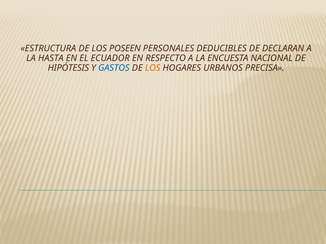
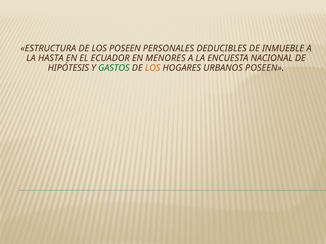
DECLARAN: DECLARAN -> INMUEBLE
RESPECTO: RESPECTO -> MENORES
GASTOS colour: blue -> green
URBANOS PRECISA: PRECISA -> POSEEN
